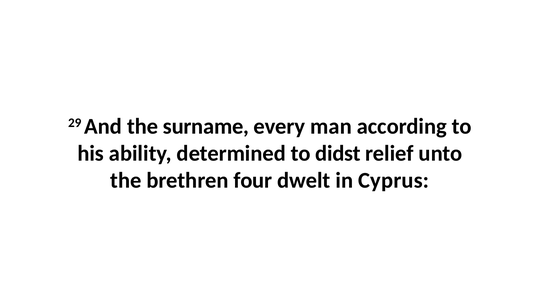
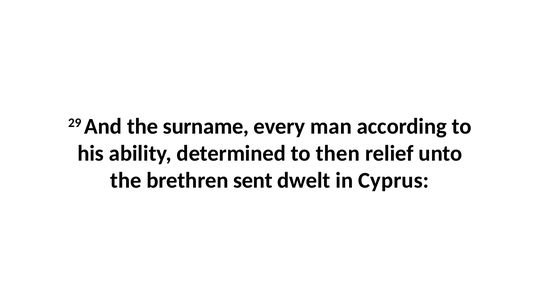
didst: didst -> then
four: four -> sent
